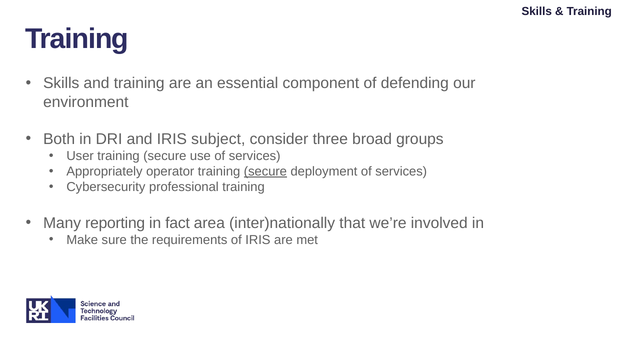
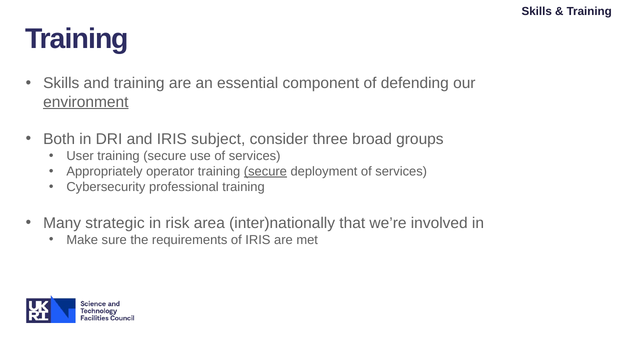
environment underline: none -> present
reporting: reporting -> strategic
fact: fact -> risk
